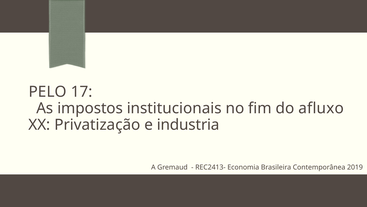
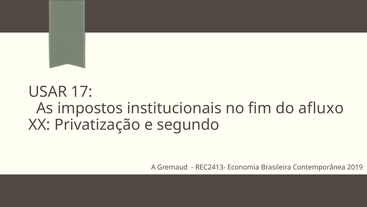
PELO: PELO -> USAR
industria: industria -> segundo
